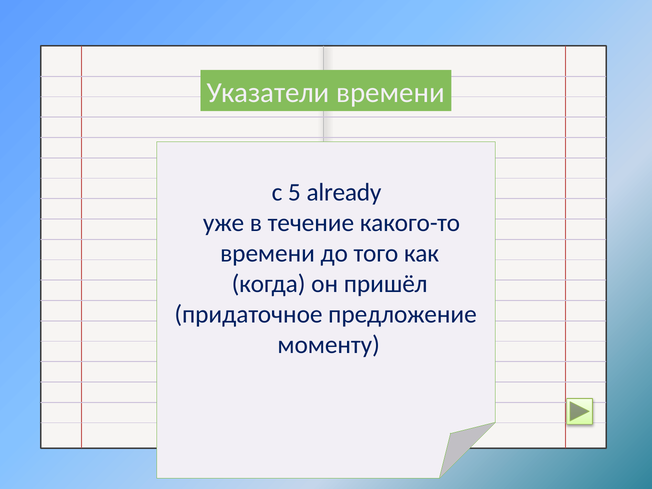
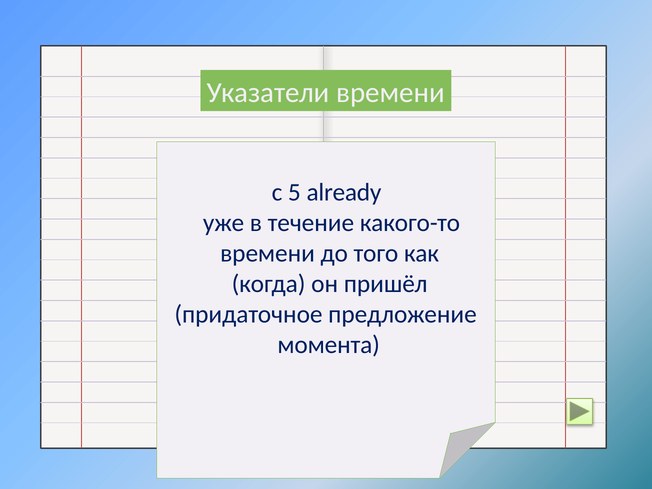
моменту: моменту -> момента
